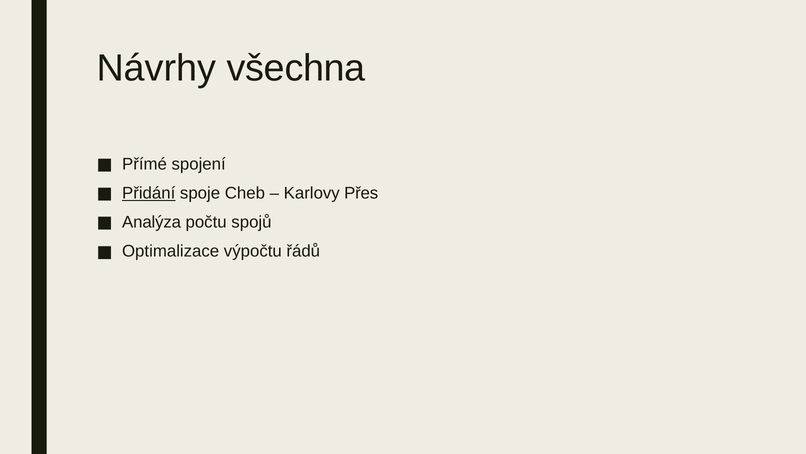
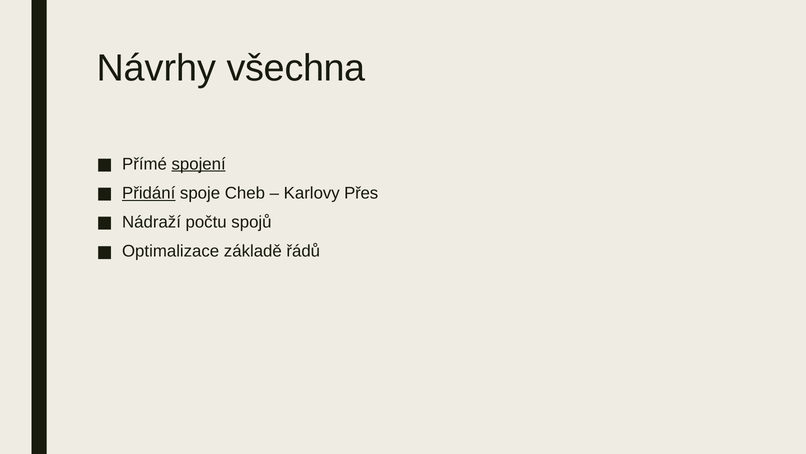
spojení underline: none -> present
Analýza: Analýza -> Nádraží
výpočtu: výpočtu -> základě
